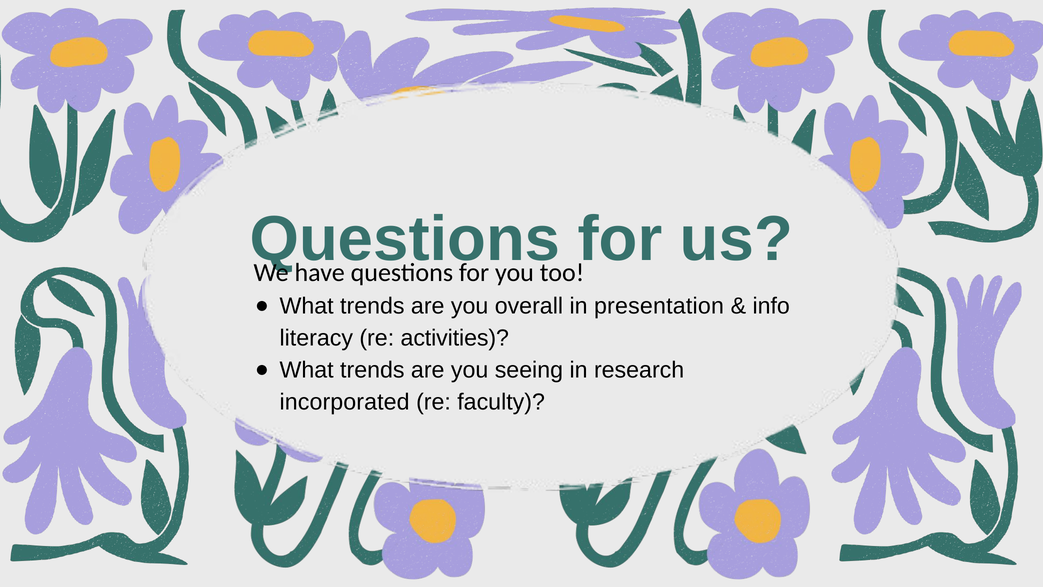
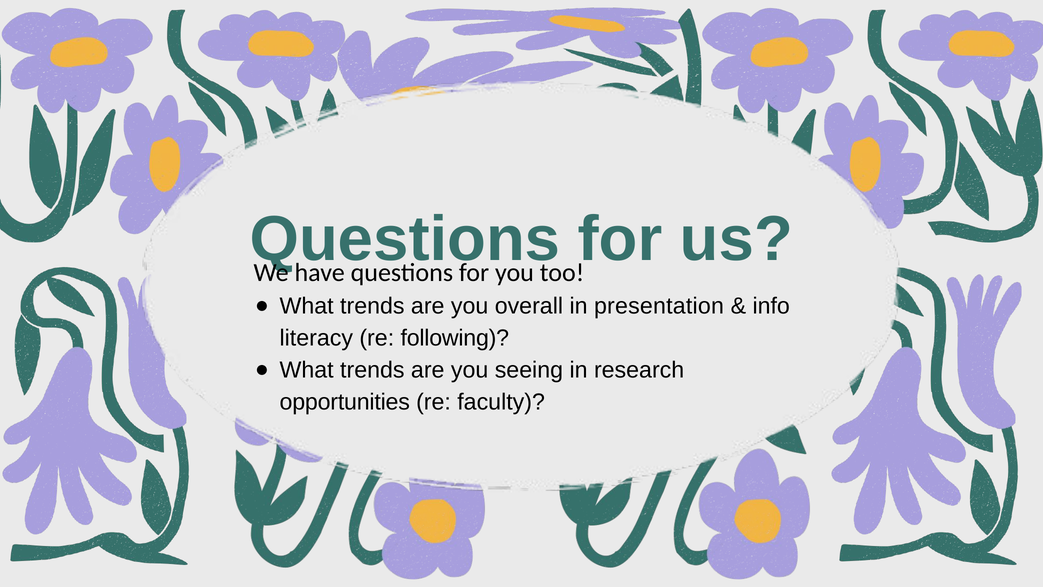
activities: activities -> following
incorporated: incorporated -> opportunities
